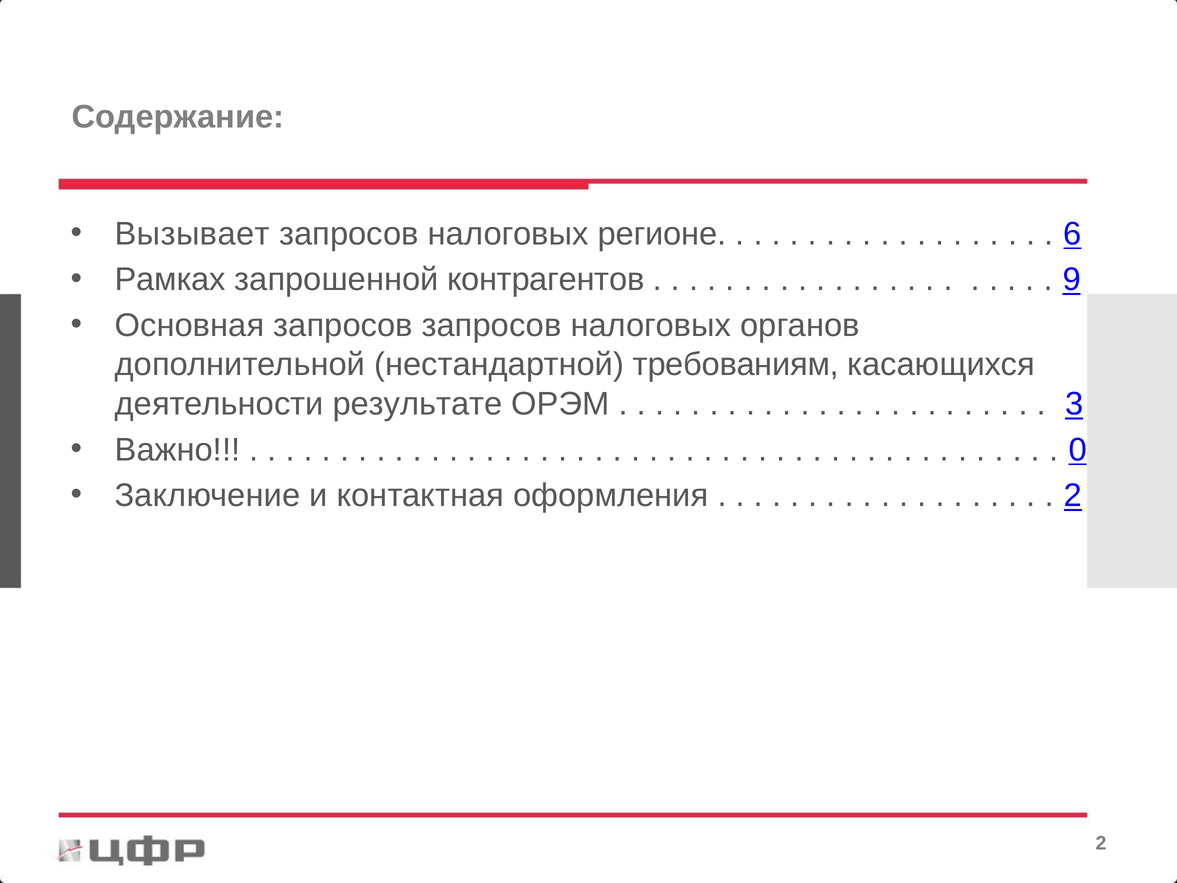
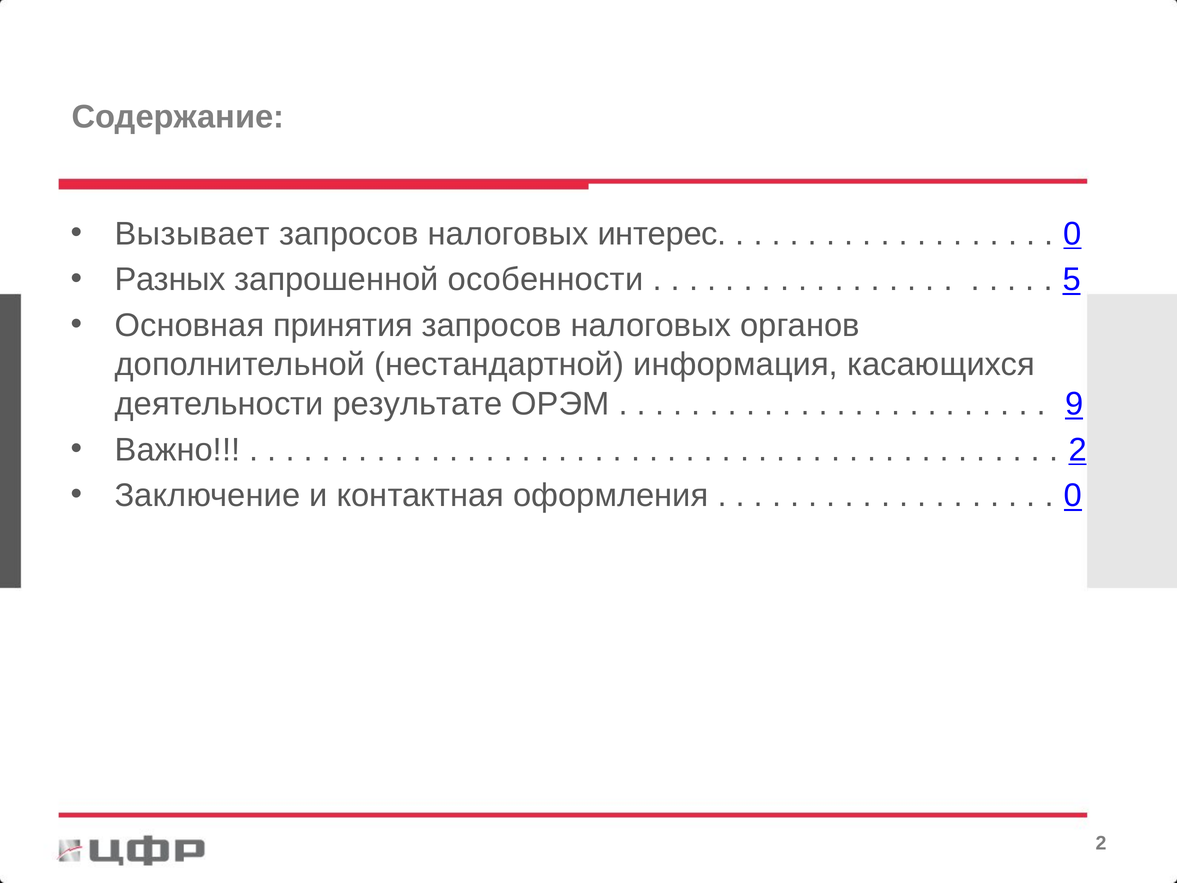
регионе: регионе -> интерес
6 at (1073, 234): 6 -> 0
Рамках: Рамках -> Разных
контрагентов: контрагентов -> особенности
9: 9 -> 5
Основная запросов: запросов -> принятия
требованиям: требованиям -> информация
3: 3 -> 9
0 at (1078, 450): 0 -> 2
2 at (1073, 495): 2 -> 0
